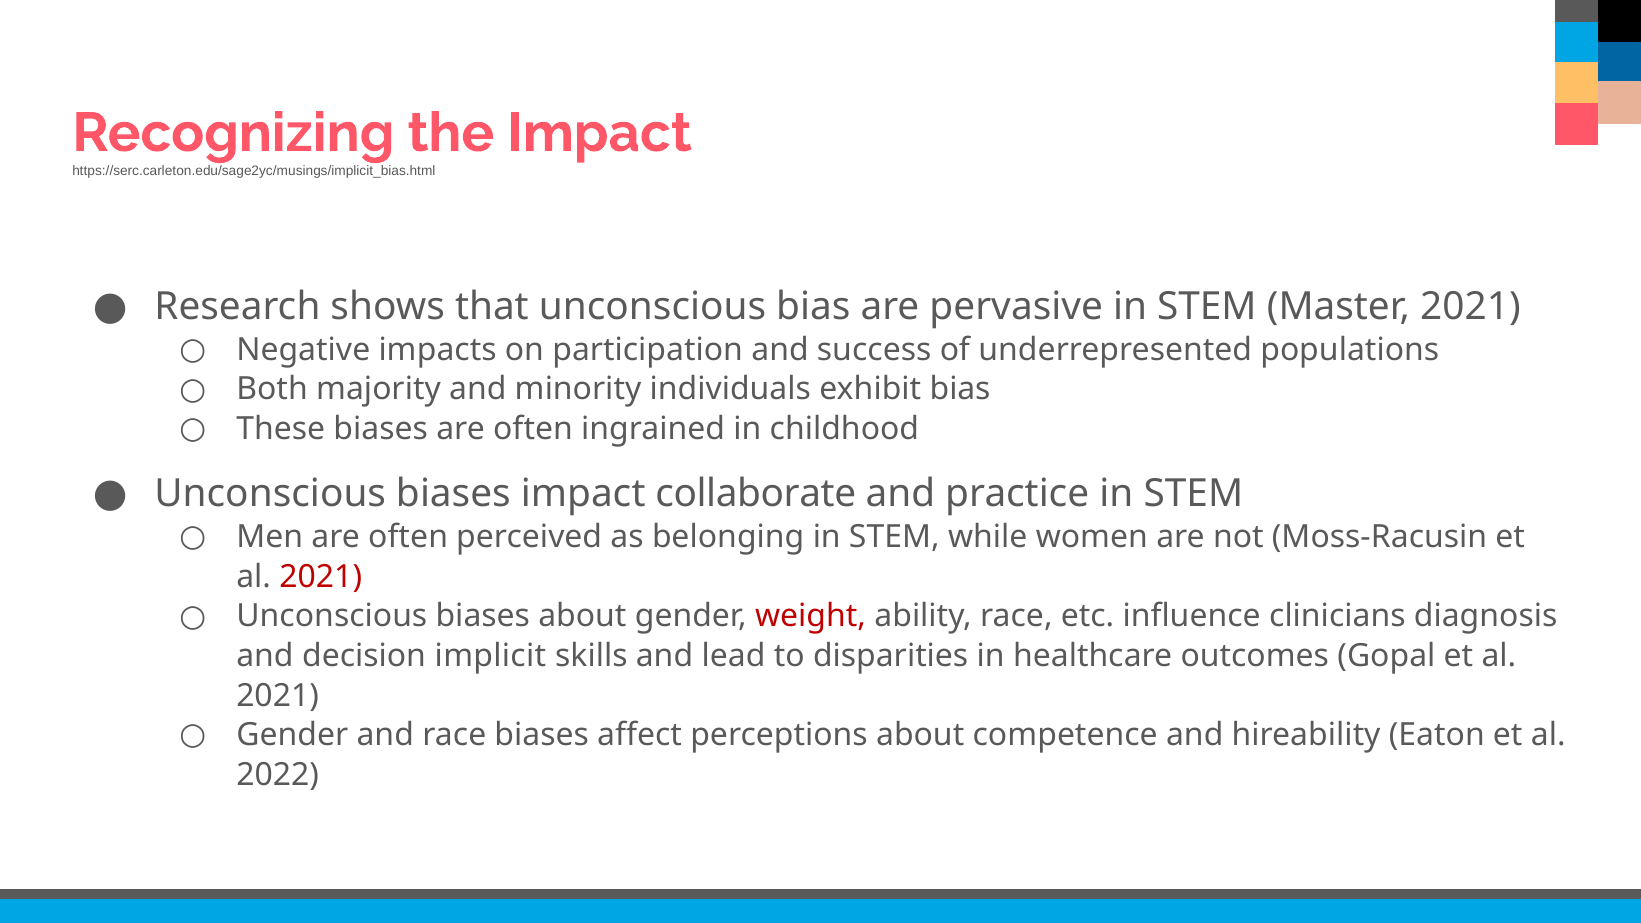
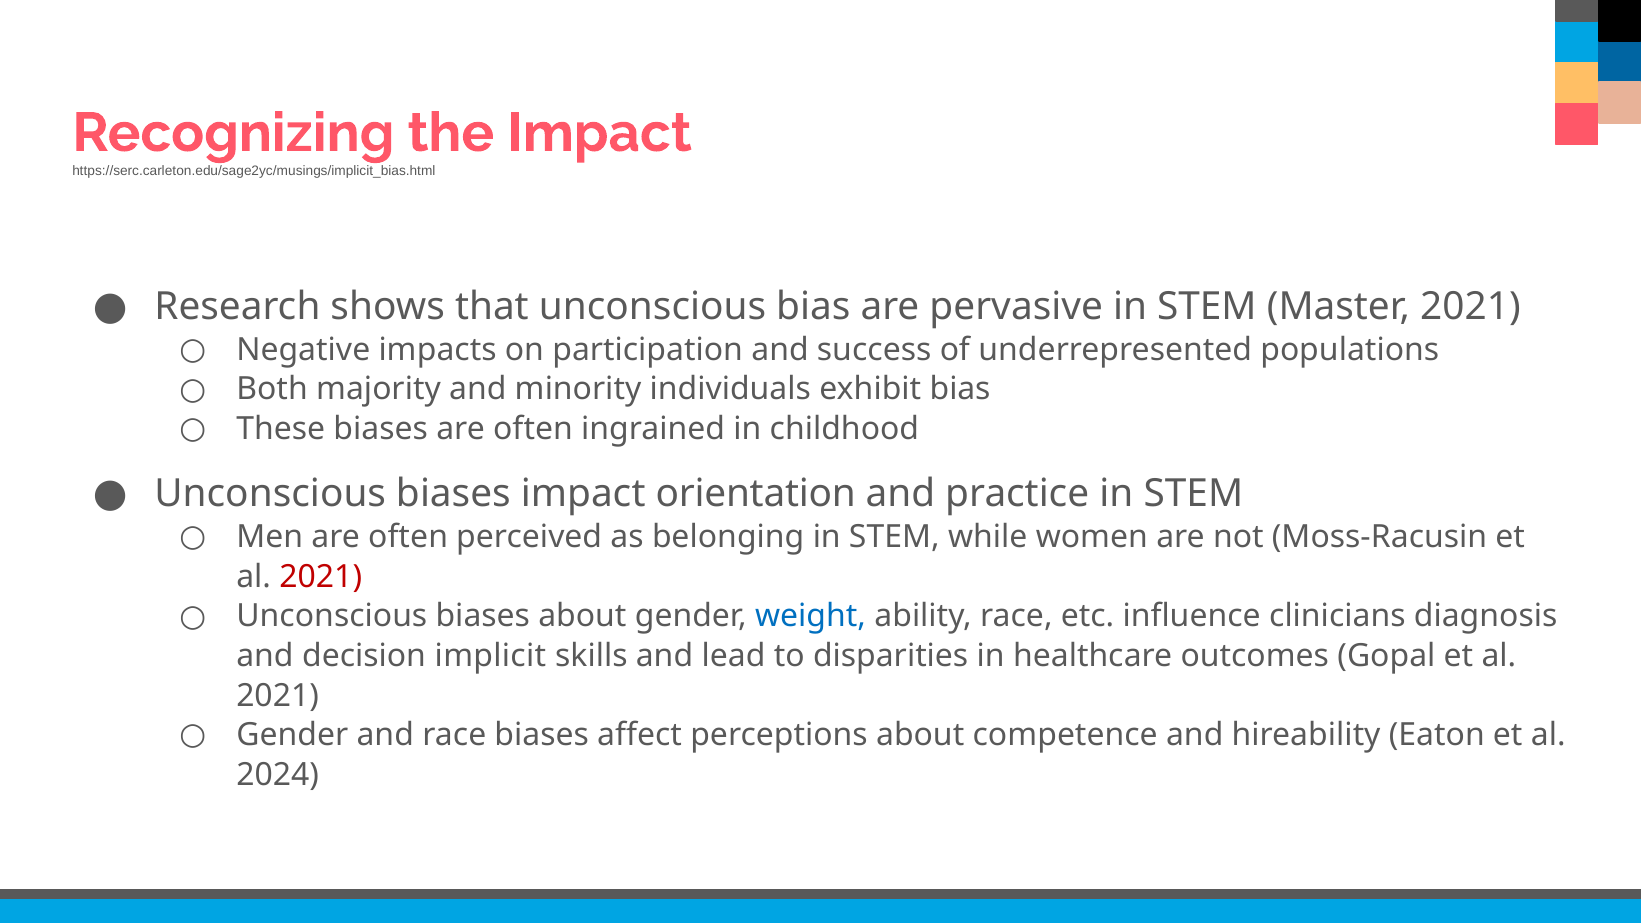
collaborate: collaborate -> orientation
weight colour: red -> blue
2022: 2022 -> 2024
